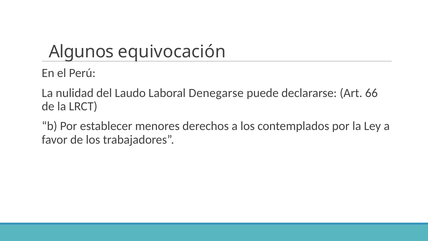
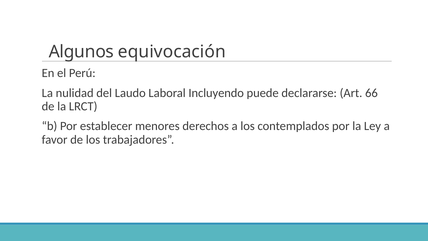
Denegarse: Denegarse -> Incluyendo
